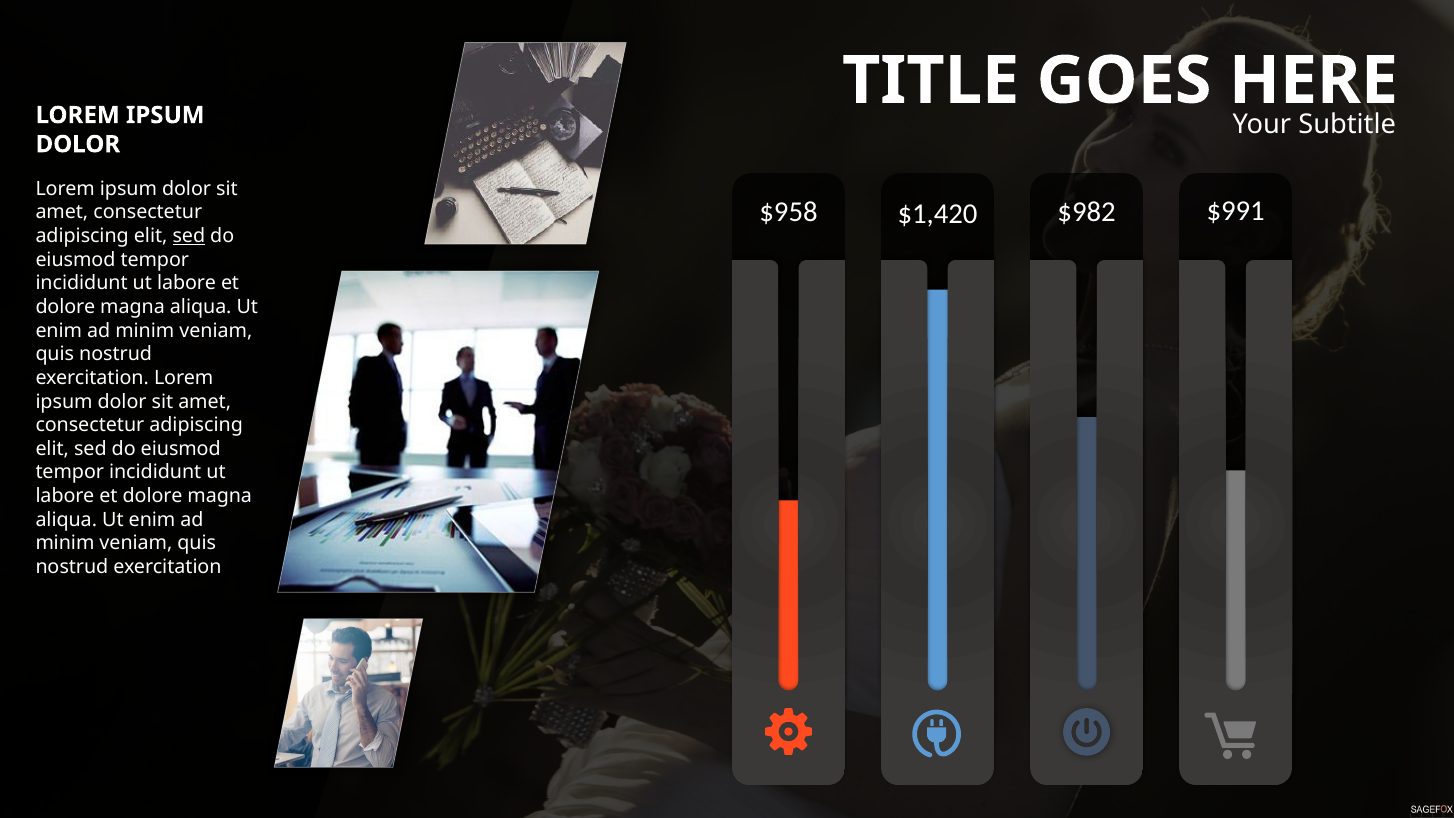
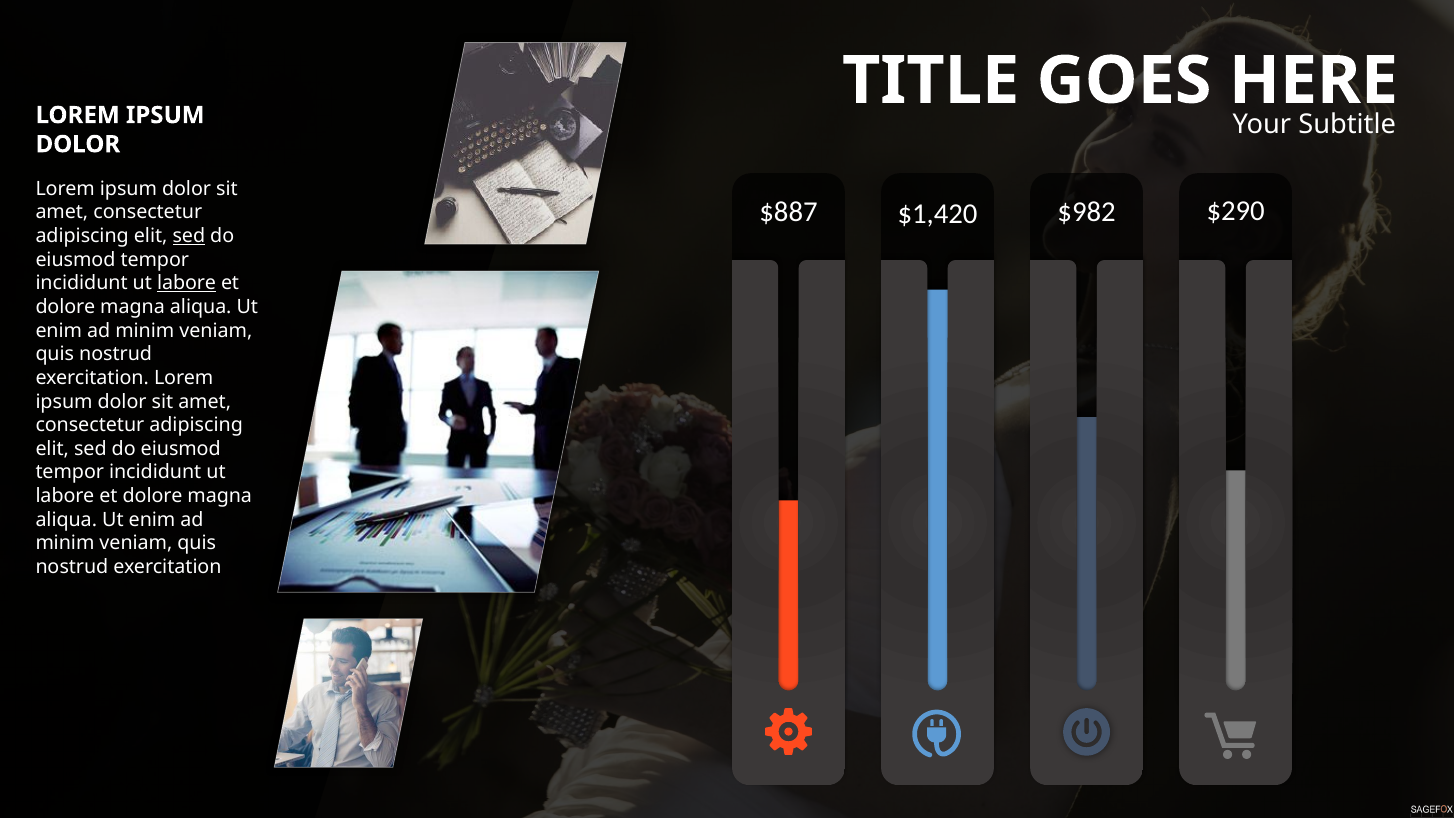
$958: $958 -> $887
$991: $991 -> $290
labore at (187, 283) underline: none -> present
